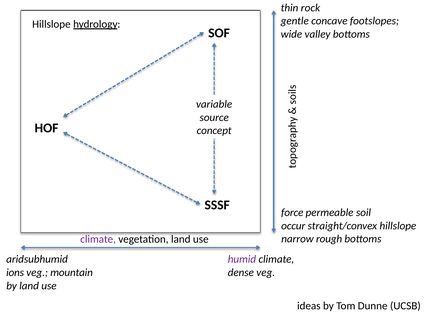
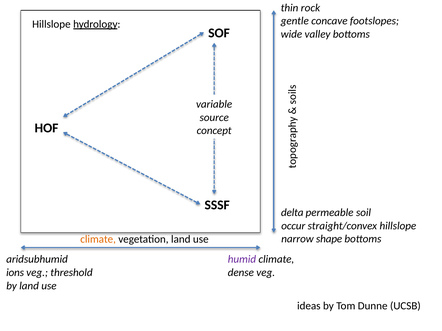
force: force -> delta
rough: rough -> shape
climate at (98, 240) colour: purple -> orange
mountain: mountain -> threshold
